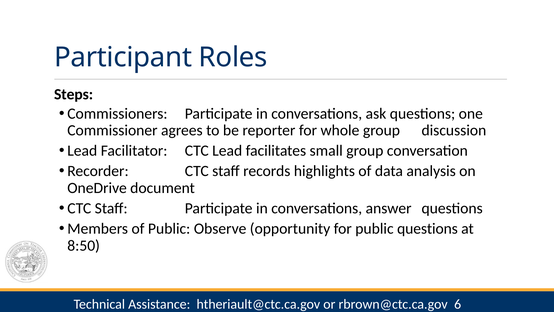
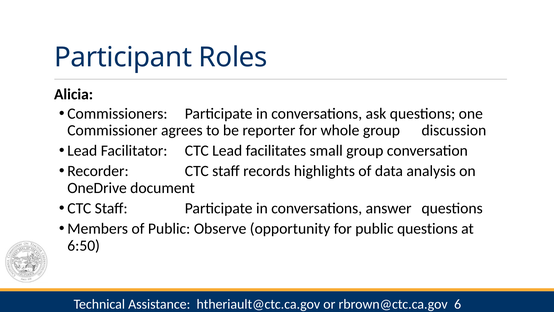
Steps: Steps -> Alicia
8:50: 8:50 -> 6:50
